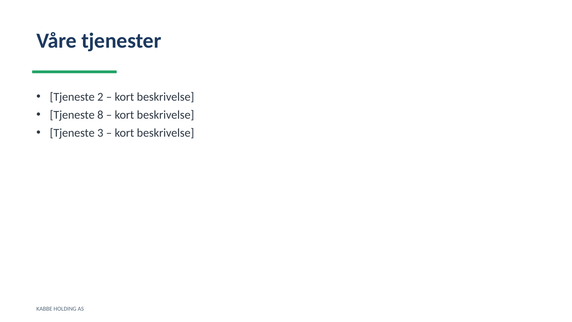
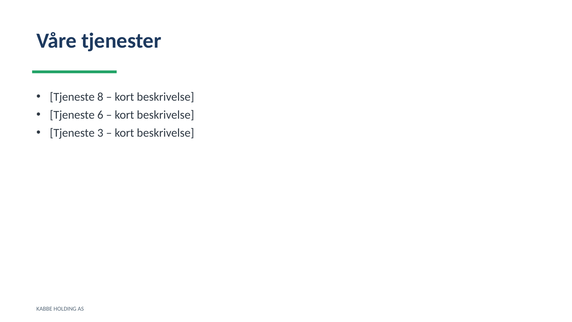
2: 2 -> 8
8: 8 -> 6
